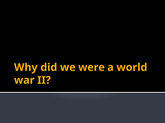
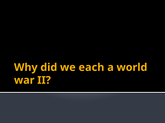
were: were -> each
